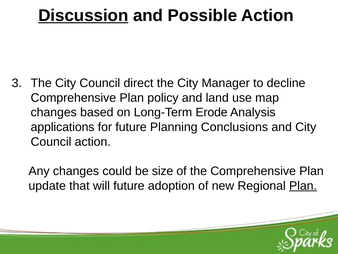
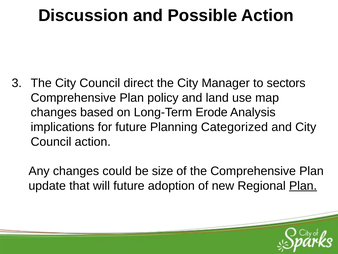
Discussion underline: present -> none
decline: decline -> sectors
applications: applications -> implications
Conclusions: Conclusions -> Categorized
